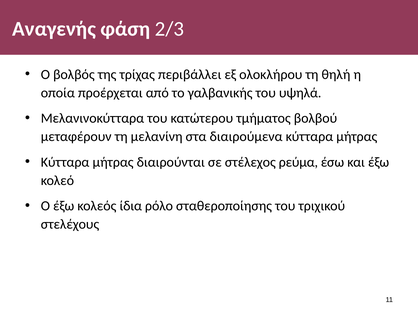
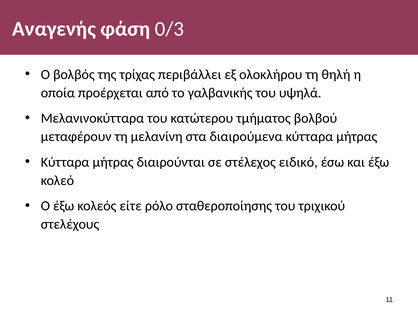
2/3: 2/3 -> 0/3
ρεύμα: ρεύμα -> ειδικό
ίδια: ίδια -> είτε
